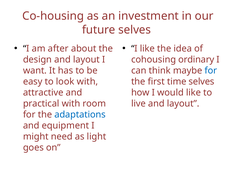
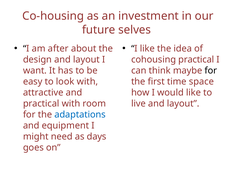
cohousing ordinary: ordinary -> practical
for at (211, 71) colour: blue -> black
time selves: selves -> space
light: light -> days
